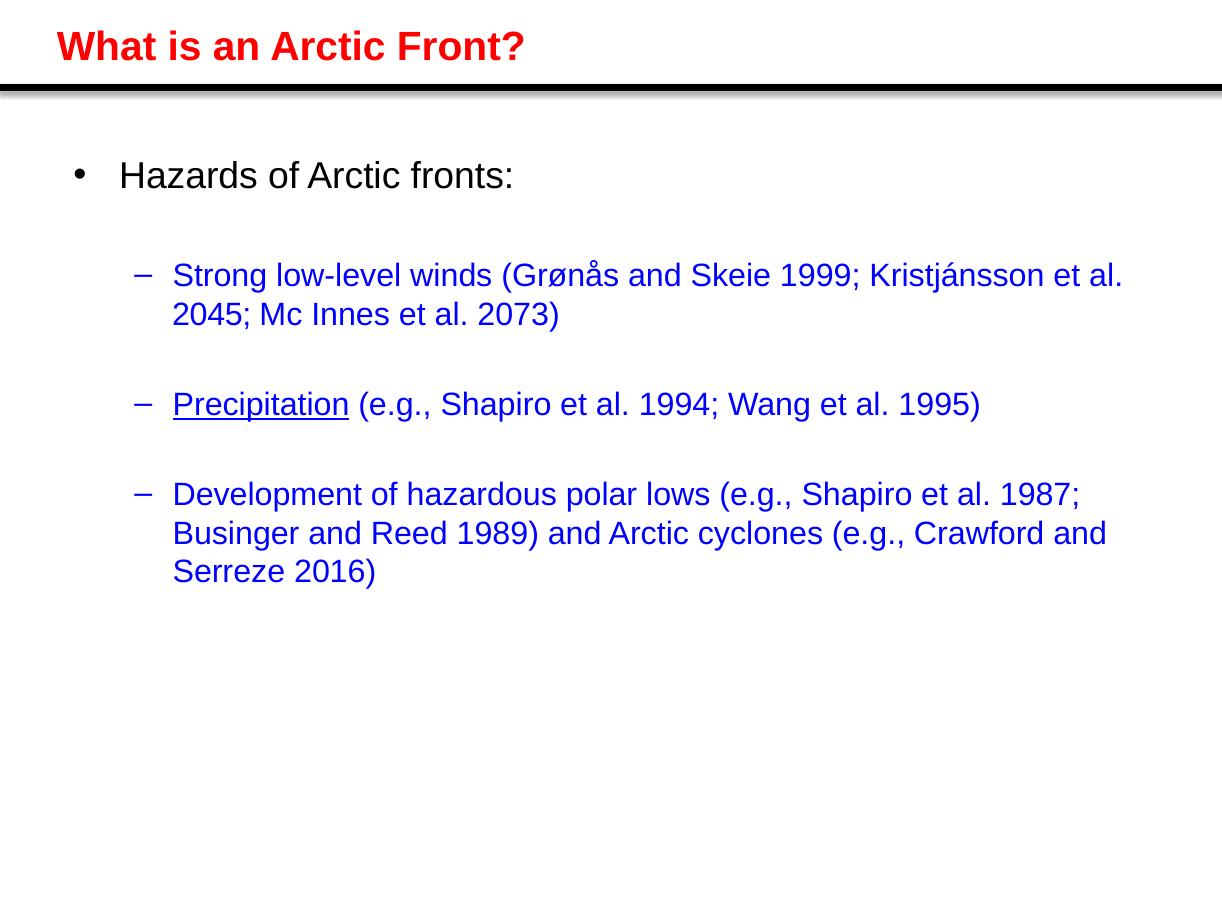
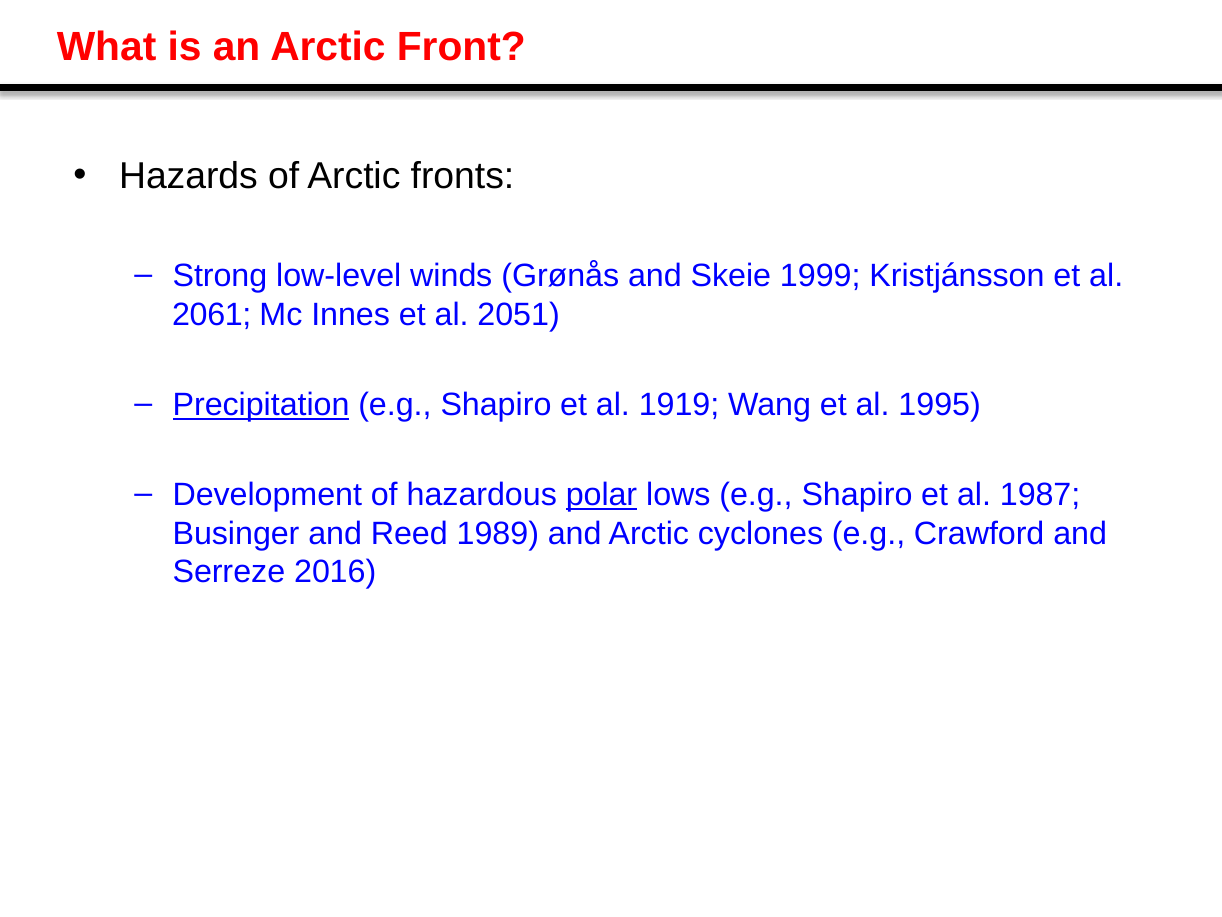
2045: 2045 -> 2061
2073: 2073 -> 2051
1994: 1994 -> 1919
polar underline: none -> present
